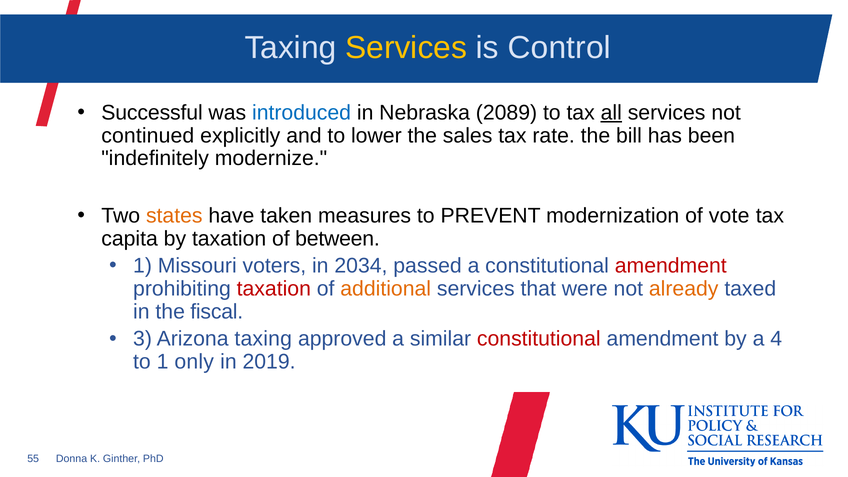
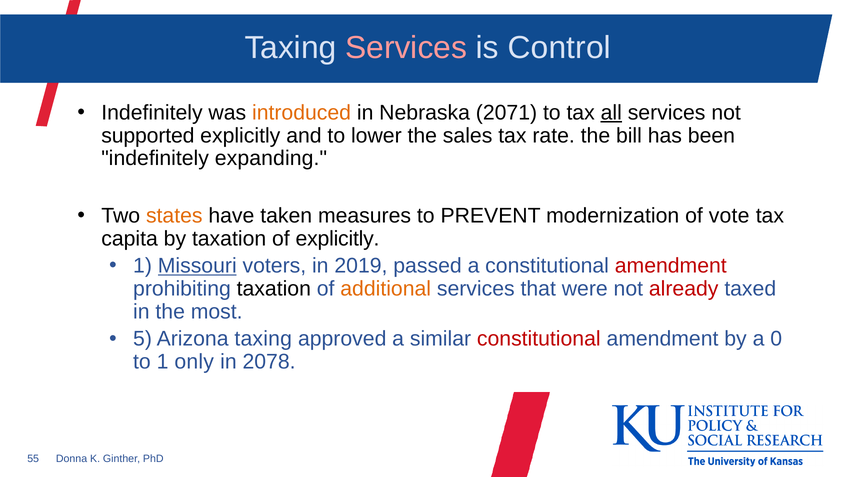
Services at (406, 48) colour: yellow -> pink
Successful at (152, 113): Successful -> Indefinitely
introduced colour: blue -> orange
2089: 2089 -> 2071
continued: continued -> supported
modernize: modernize -> expanding
of between: between -> explicitly
Missouri underline: none -> present
2034: 2034 -> 2019
taxation at (274, 289) colour: red -> black
already colour: orange -> red
fiscal: fiscal -> most
3: 3 -> 5
4: 4 -> 0
2019: 2019 -> 2078
